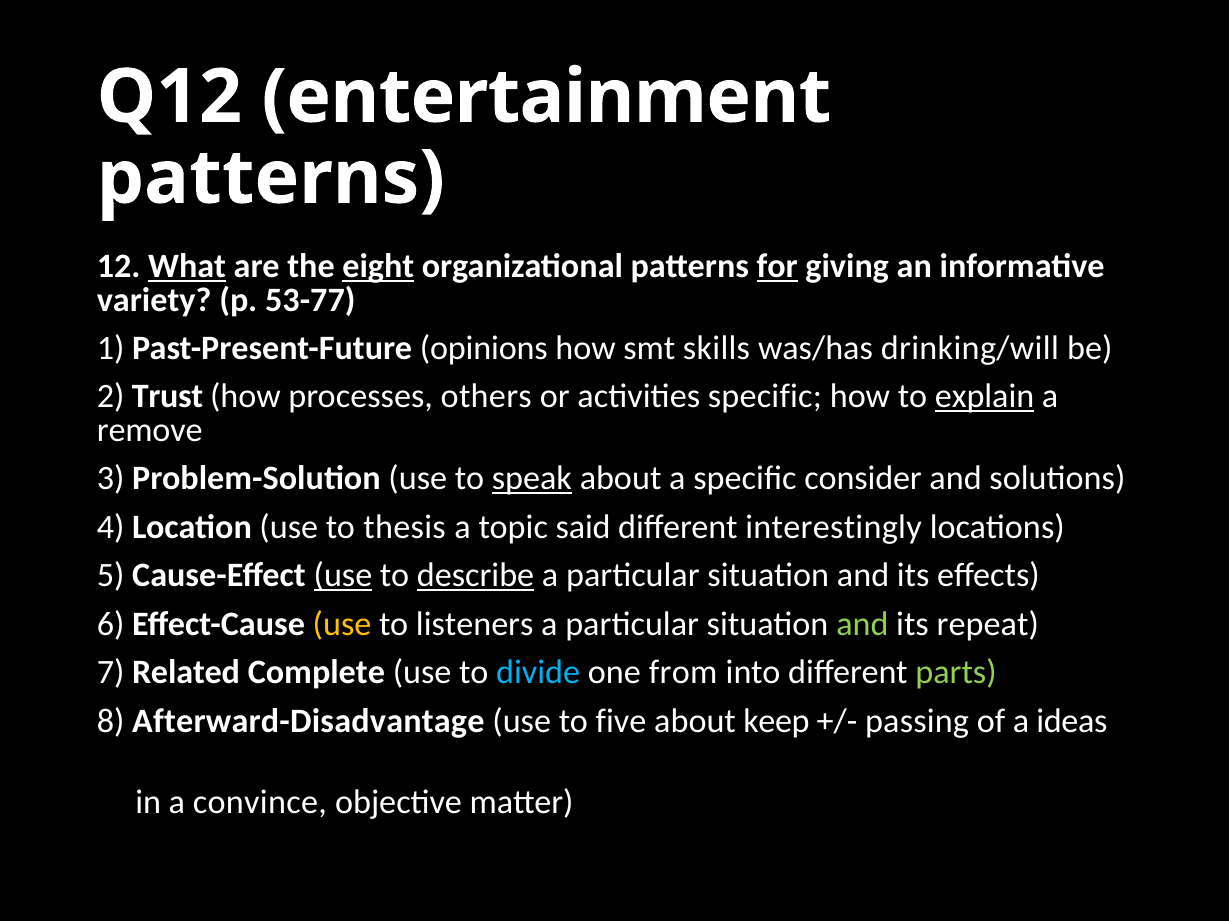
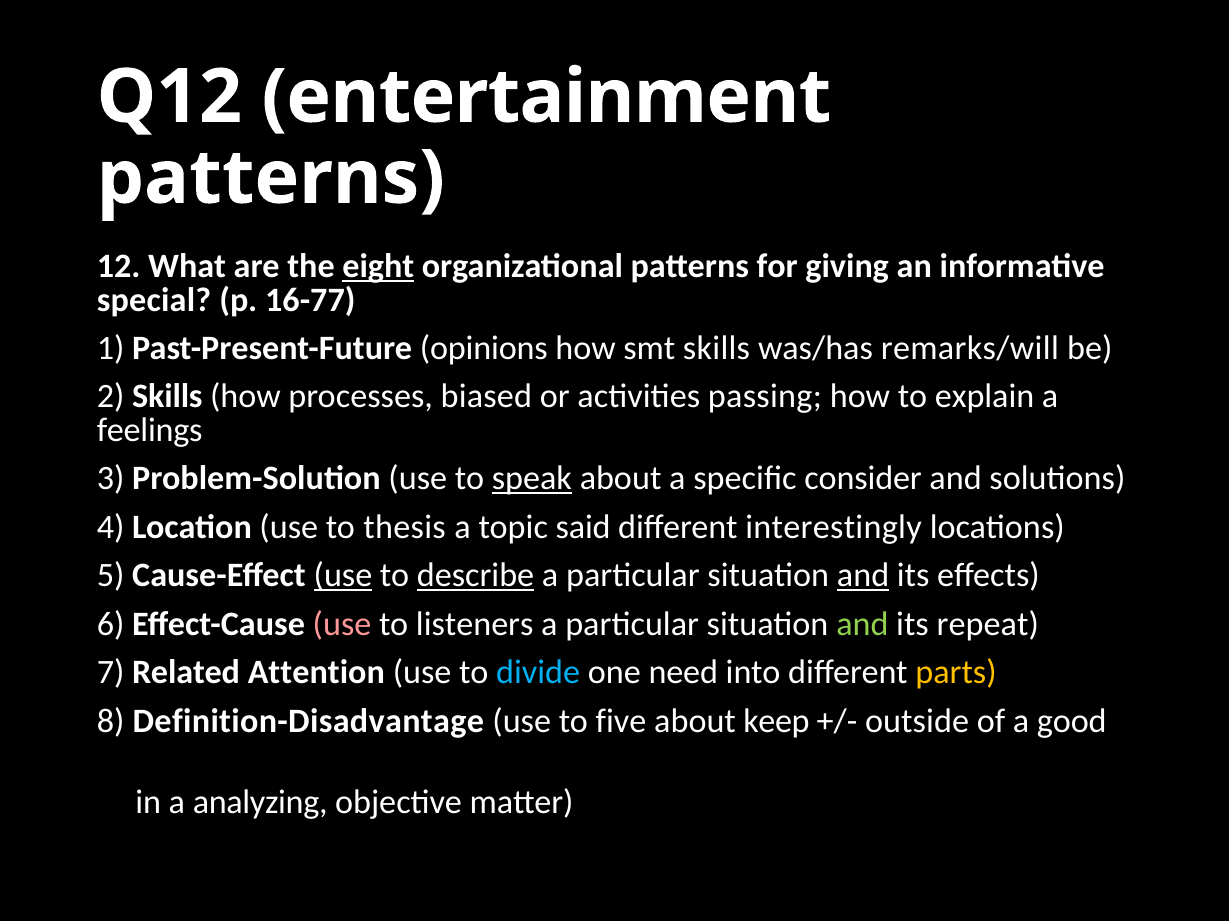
What underline: present -> none
for underline: present -> none
variety: variety -> special
53-77: 53-77 -> 16-77
drinking/will: drinking/will -> remarks/will
2 Trust: Trust -> Skills
others: others -> biased
activities specific: specific -> passing
explain underline: present -> none
remove: remove -> feelings
and at (863, 576) underline: none -> present
use at (342, 624) colour: yellow -> pink
Complete: Complete -> Attention
from: from -> need
parts colour: light green -> yellow
Afterward-Disadvantage: Afterward-Disadvantage -> Definition-Disadvantage
passing: passing -> outside
ideas: ideas -> good
convince: convince -> analyzing
